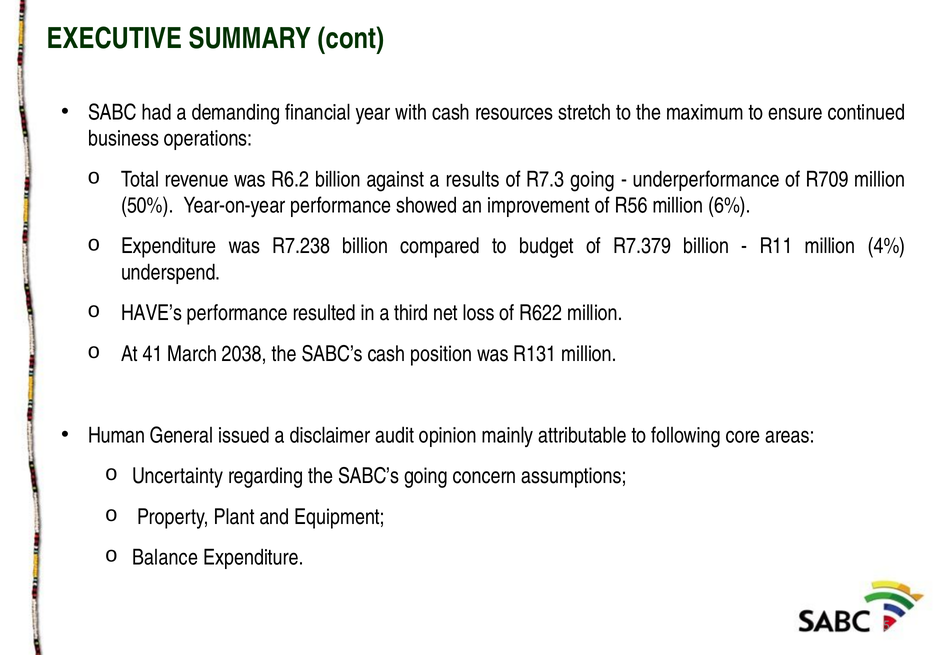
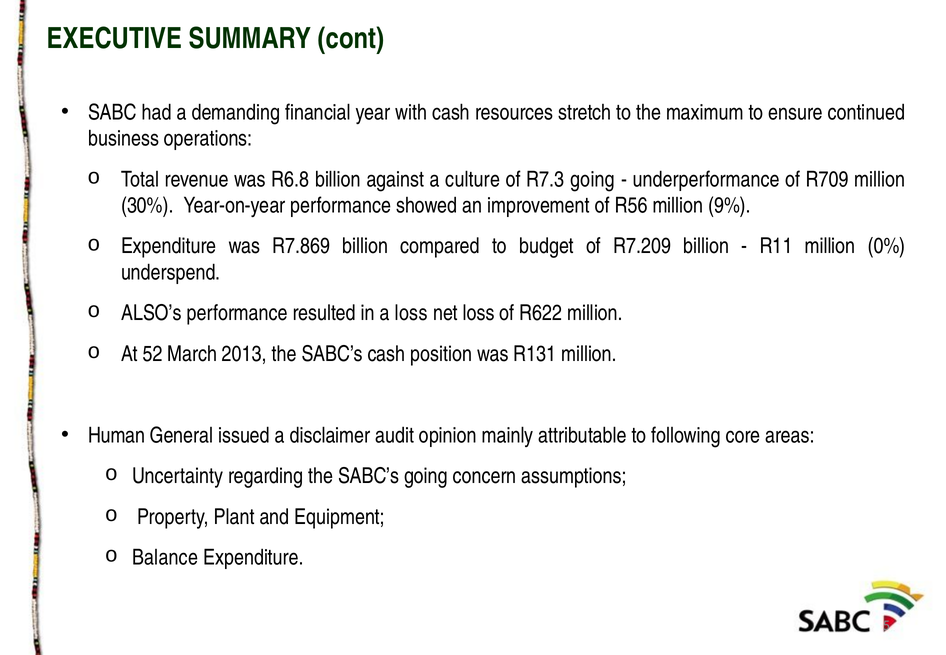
R6.2: R6.2 -> R6.8
results: results -> culture
50%: 50% -> 30%
6%: 6% -> 9%
R7.238: R7.238 -> R7.869
R7.379: R7.379 -> R7.209
4%: 4% -> 0%
HAVE’s: HAVE’s -> ALSO’s
a third: third -> loss
41: 41 -> 52
2038: 2038 -> 2013
